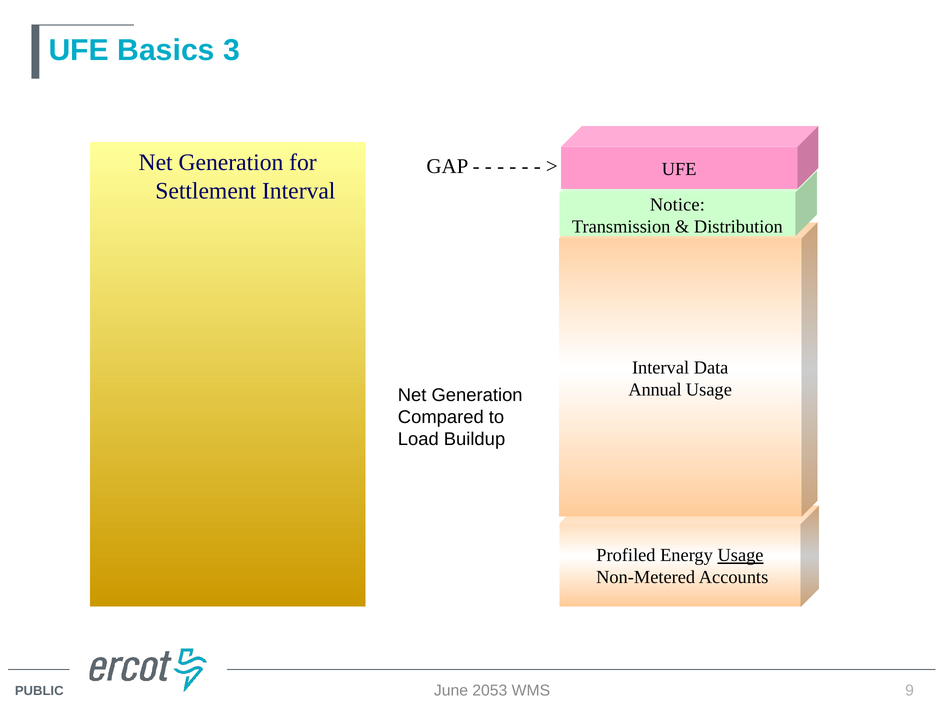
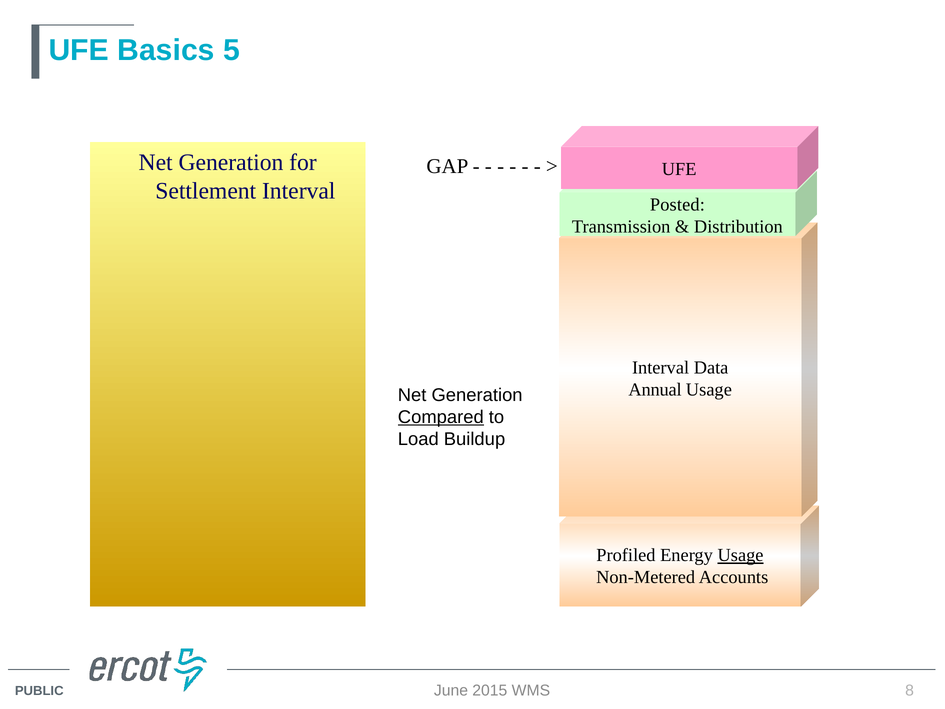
3: 3 -> 5
Notice: Notice -> Posted
Compared underline: none -> present
2053: 2053 -> 2015
9: 9 -> 8
